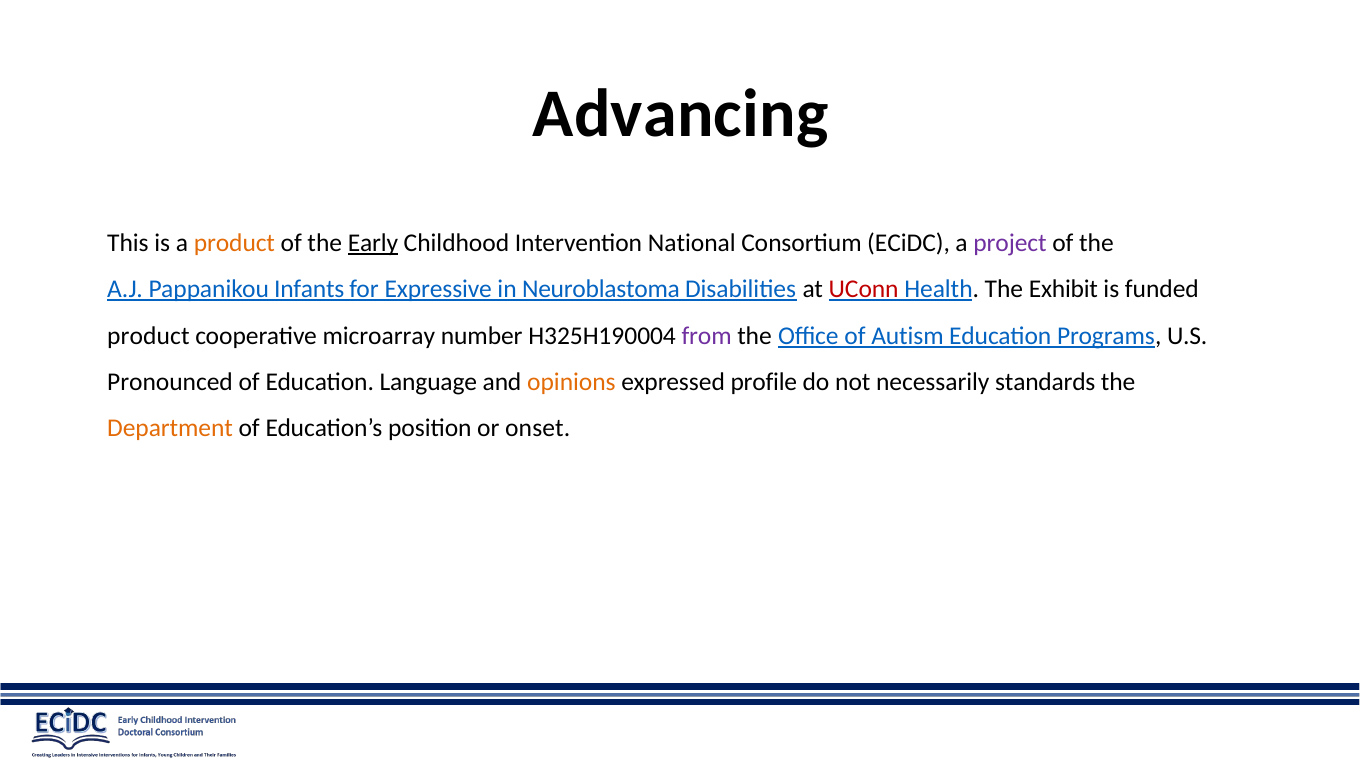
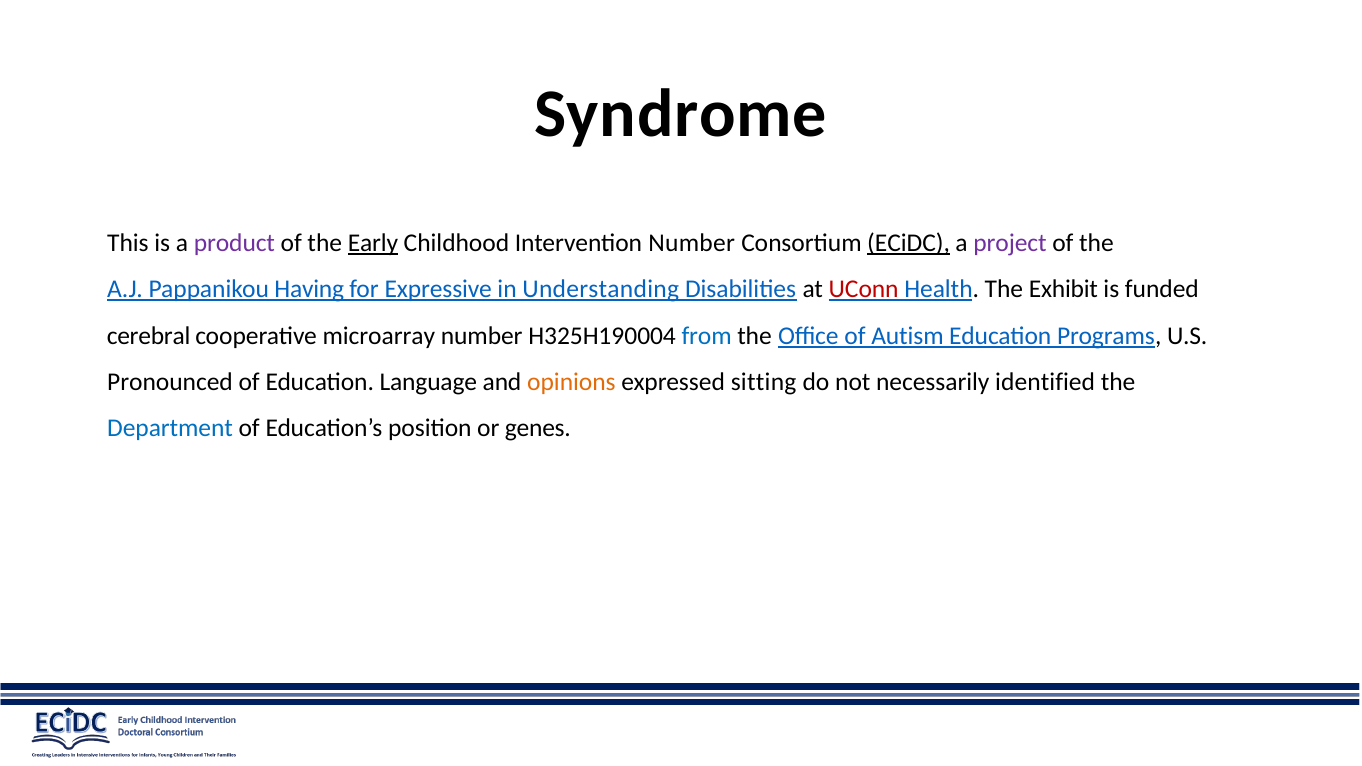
Advancing: Advancing -> Syndrome
product at (234, 243) colour: orange -> purple
Intervention National: National -> Number
ECiDC underline: none -> present
Infants: Infants -> Having
Neuroblastoma: Neuroblastoma -> Understanding
product at (148, 336): product -> cerebral
from colour: purple -> blue
profile: profile -> sitting
standards: standards -> identified
Department colour: orange -> blue
onset: onset -> genes
